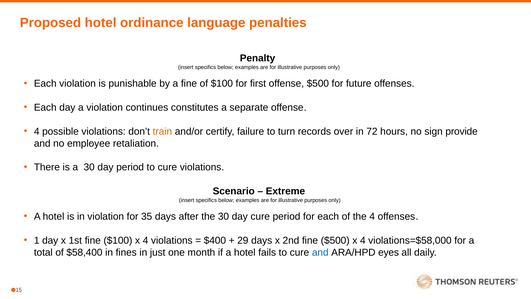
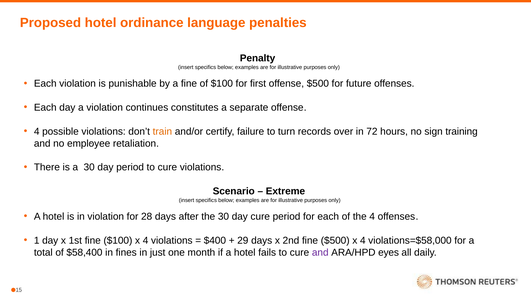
provide: provide -> training
35: 35 -> 28
and at (320, 252) colour: blue -> purple
